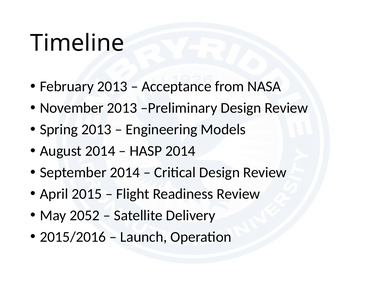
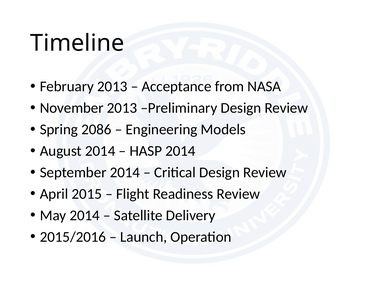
Spring 2013: 2013 -> 2086
May 2052: 2052 -> 2014
